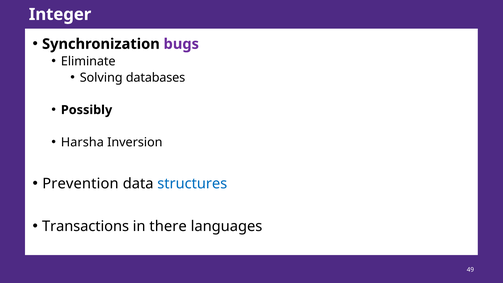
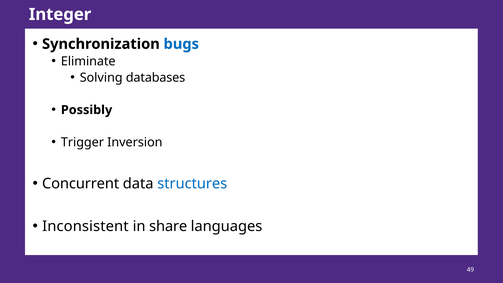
bugs colour: purple -> blue
Harsha: Harsha -> Trigger
Prevention: Prevention -> Concurrent
Transactions: Transactions -> Inconsistent
there: there -> share
